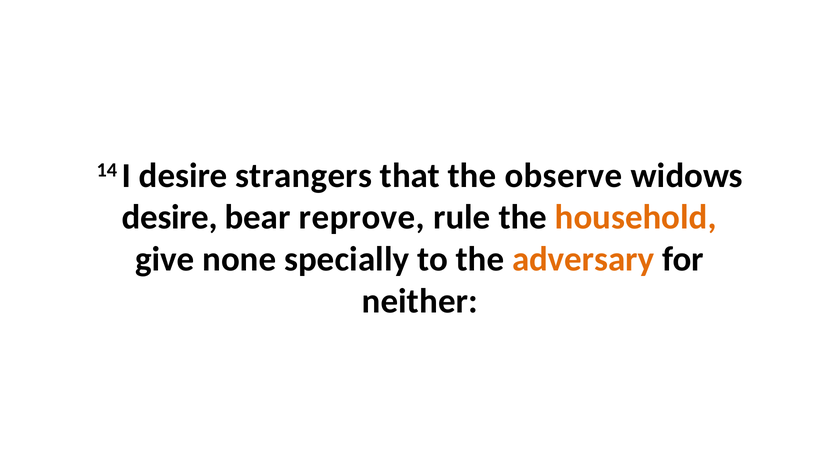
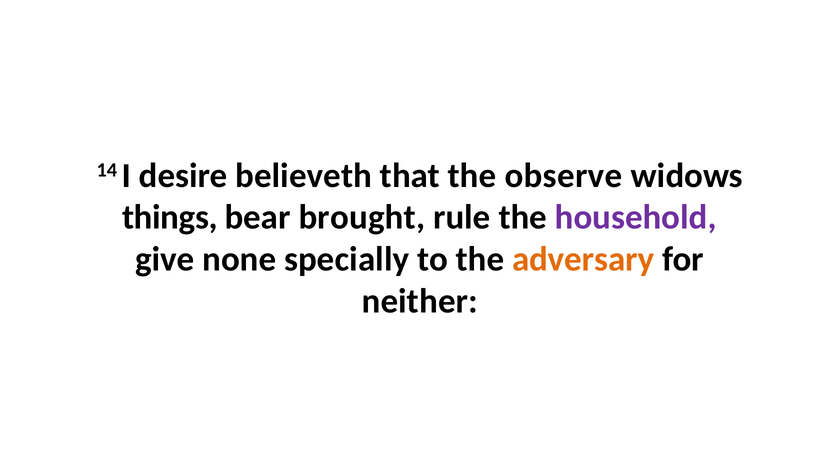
strangers: strangers -> believeth
desire at (170, 218): desire -> things
reprove: reprove -> brought
household colour: orange -> purple
